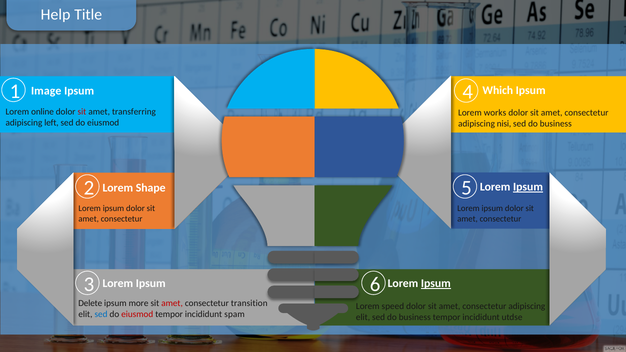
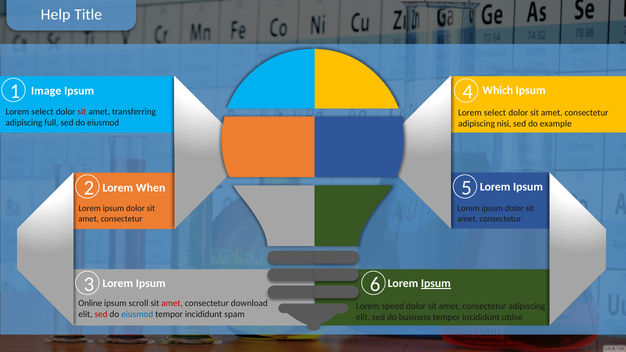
online at (42, 112): online -> select
works at (495, 113): works -> select
left: left -> full
business at (556, 124): business -> example
Ipsum at (528, 187) underline: present -> none
Shape: Shape -> When
Delete: Delete -> Online
more: more -> scroll
transition: transition -> download
sed at (101, 315) colour: blue -> red
eiusmod at (137, 315) colour: red -> blue
